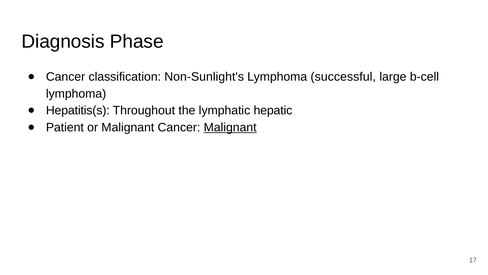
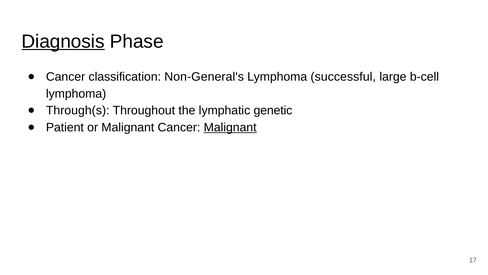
Diagnosis underline: none -> present
Non-Sunlight's: Non-Sunlight's -> Non-General's
Hepatitis(s: Hepatitis(s -> Through(s
hepatic: hepatic -> genetic
